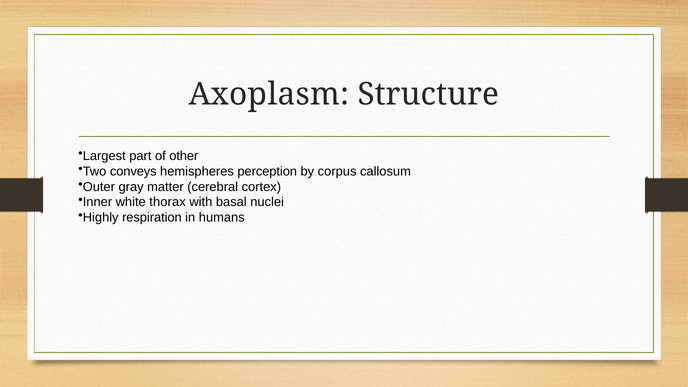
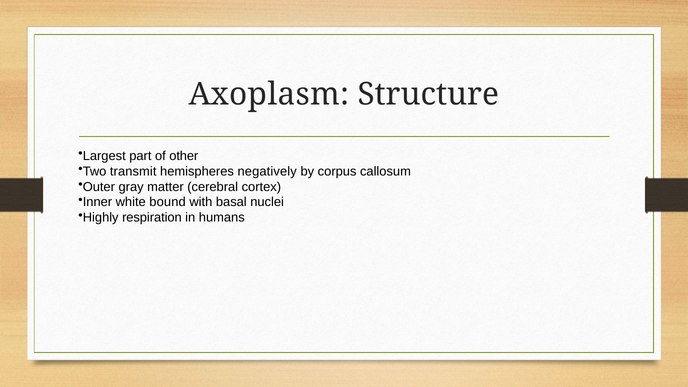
conveys: conveys -> transmit
perception: perception -> negatively
thorax: thorax -> bound
